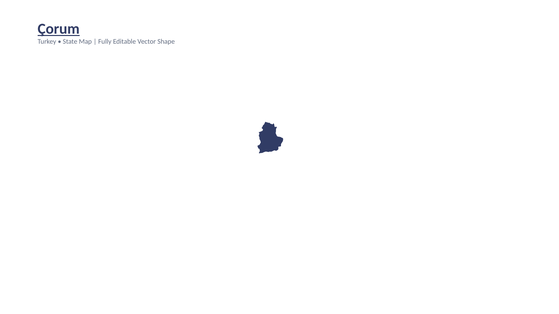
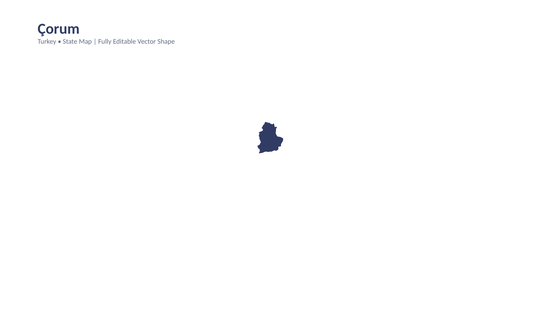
Çorum underline: present -> none
